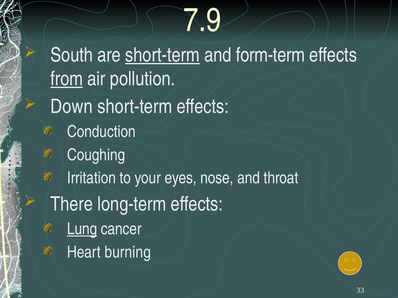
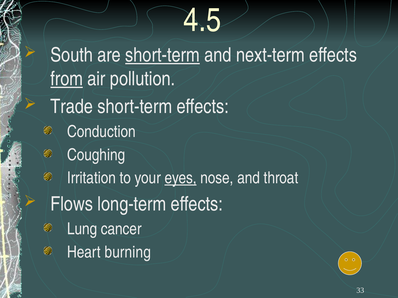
7.9: 7.9 -> 4.5
form-term: form-term -> next-term
Down: Down -> Trade
eyes underline: none -> present
There: There -> Flows
Lung underline: present -> none
